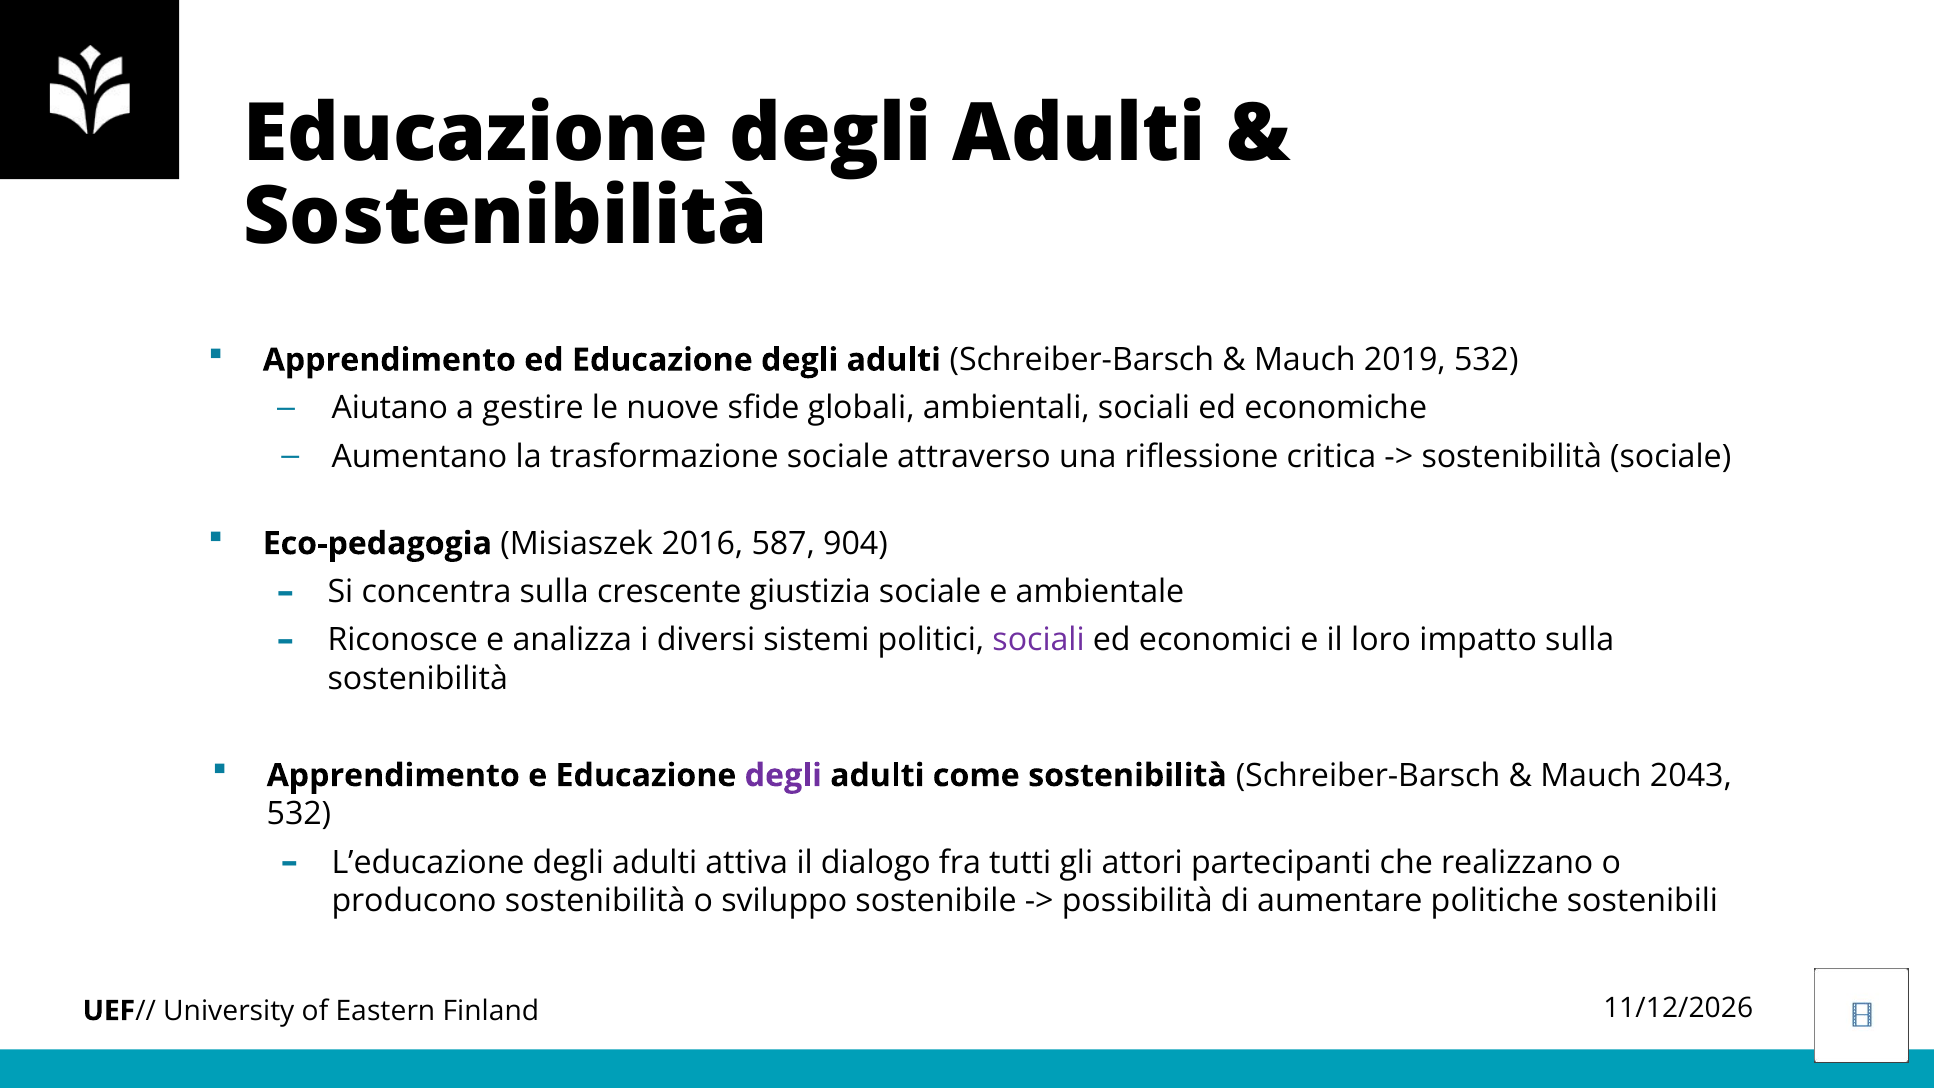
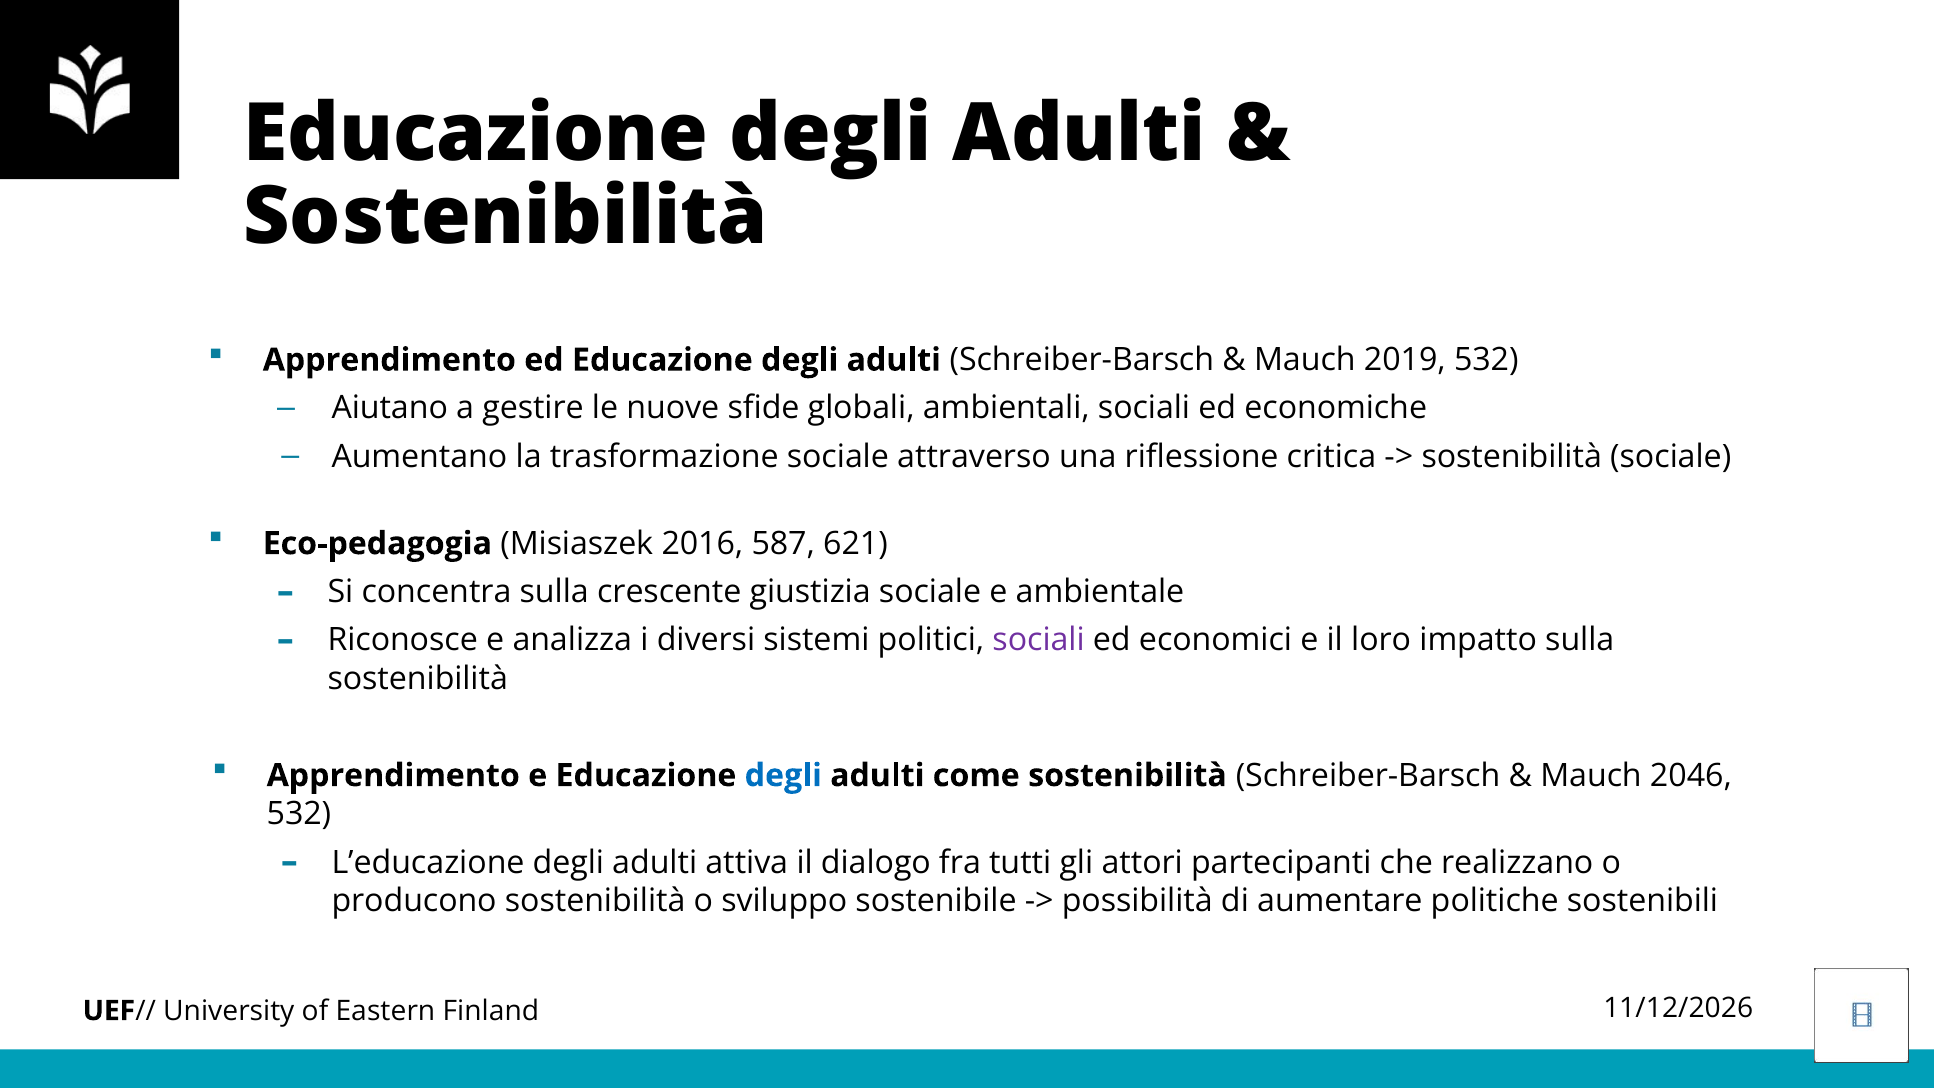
904: 904 -> 621
degli at (783, 775) colour: purple -> blue
2043: 2043 -> 2046
